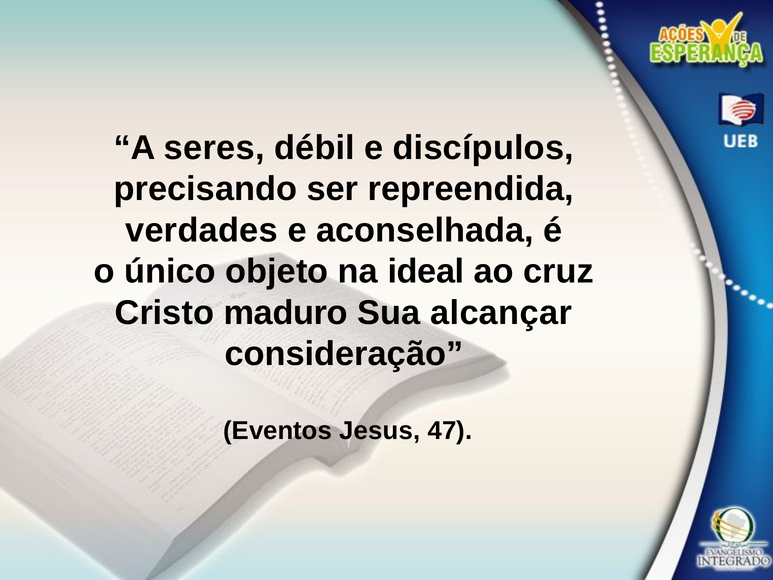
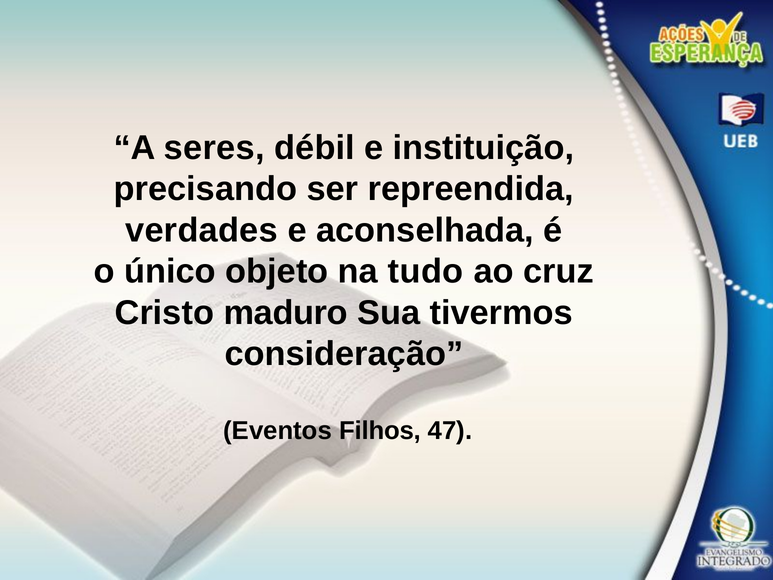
discípulos: discípulos -> instituição
ideal: ideal -> tudo
alcançar: alcançar -> tivermos
Jesus: Jesus -> Filhos
